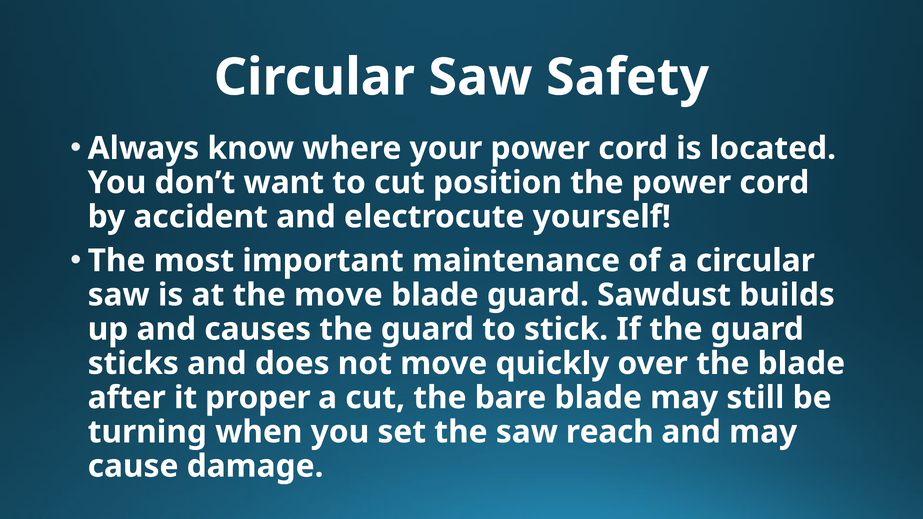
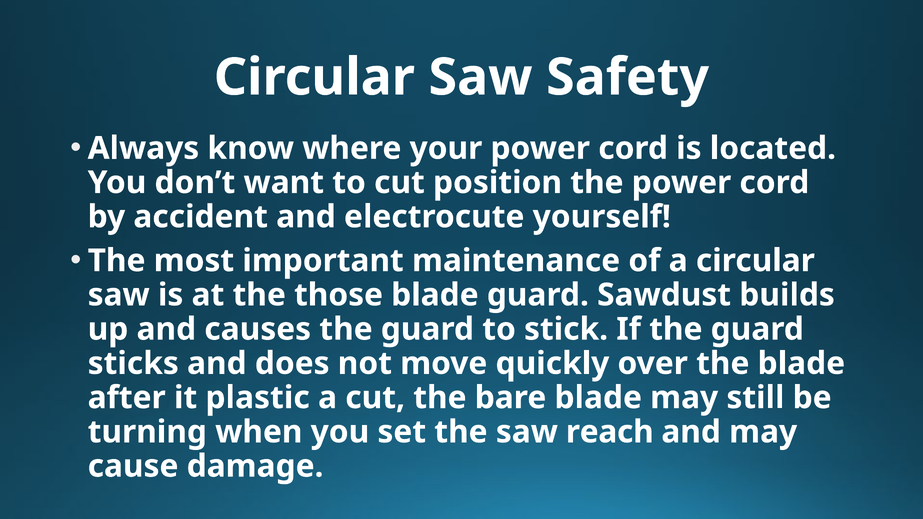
the move: move -> those
proper: proper -> plastic
